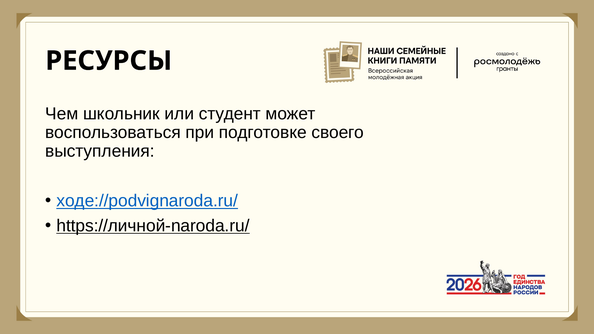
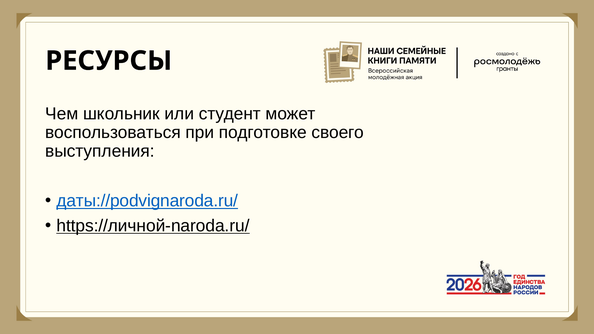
ходе://podvignaroda.ru/: ходе://podvignaroda.ru/ -> даты://podvignaroda.ru/
